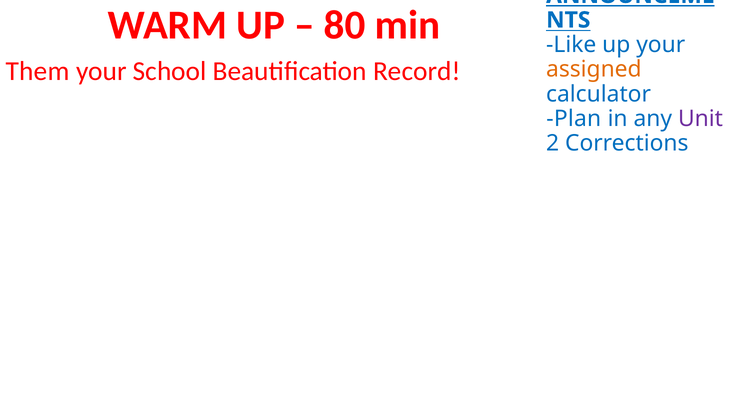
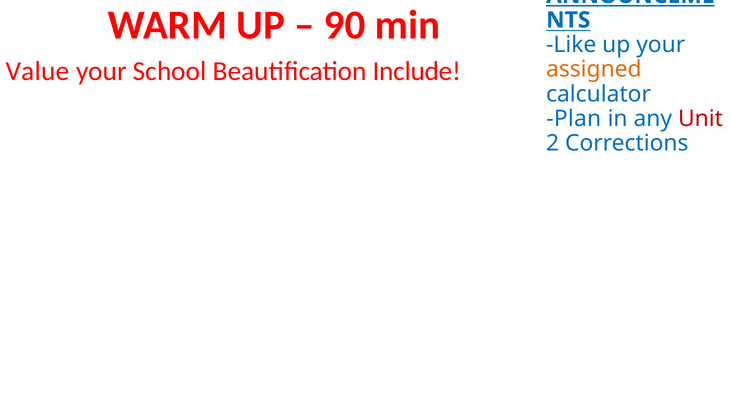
80: 80 -> 90
Them: Them -> Value
Record: Record -> Include
Unit colour: purple -> red
